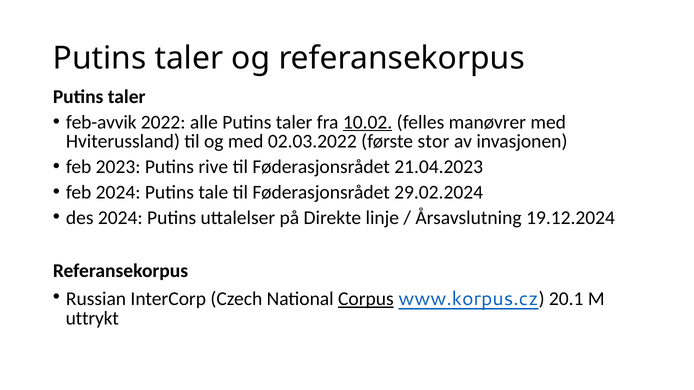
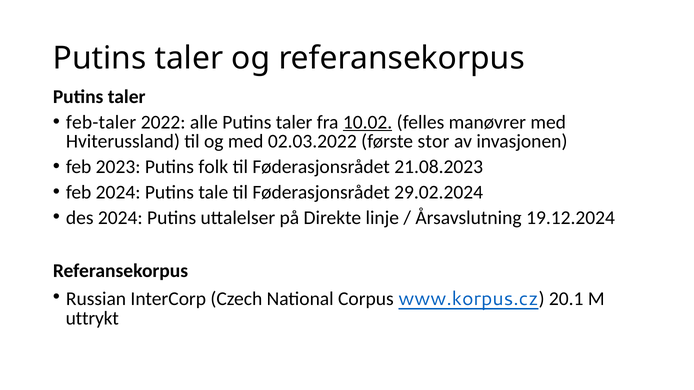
feb-avvik: feb-avvik -> feb-taler
rive: rive -> folk
21.04.2023: 21.04.2023 -> 21.08.2023
Corpus underline: present -> none
